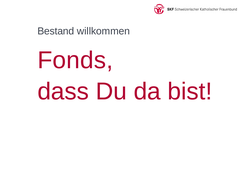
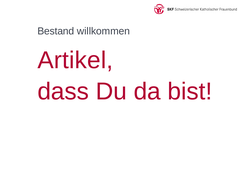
Fonds: Fonds -> Artikel
